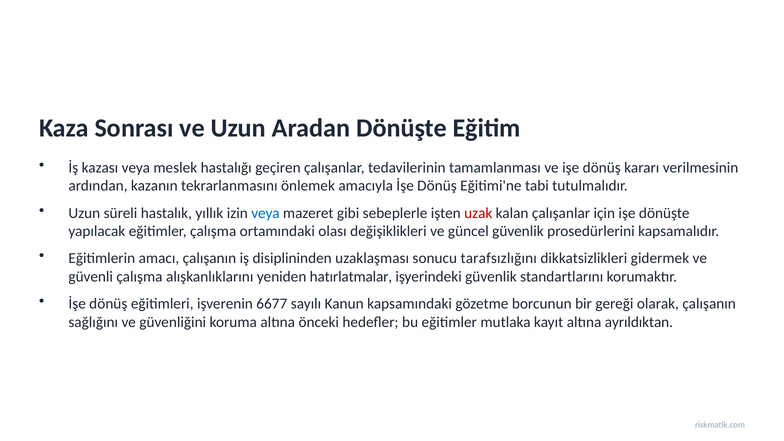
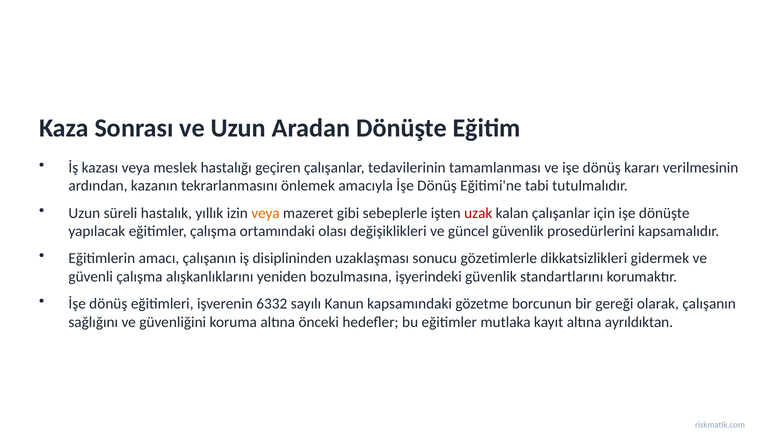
veya at (265, 213) colour: blue -> orange
tarafsızlığını: tarafsızlığını -> gözetimlerle
hatırlatmalar: hatırlatmalar -> bozulmasına
6677: 6677 -> 6332
